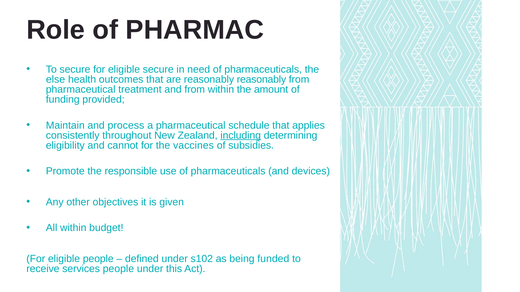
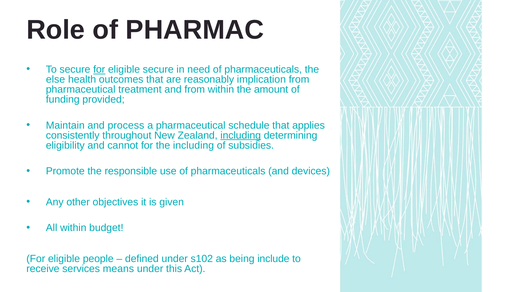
for at (99, 70) underline: none -> present
reasonably reasonably: reasonably -> implication
the vaccines: vaccines -> including
funded: funded -> include
services people: people -> means
